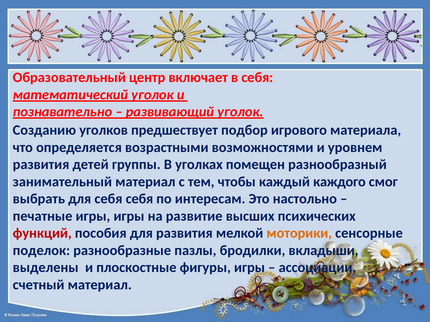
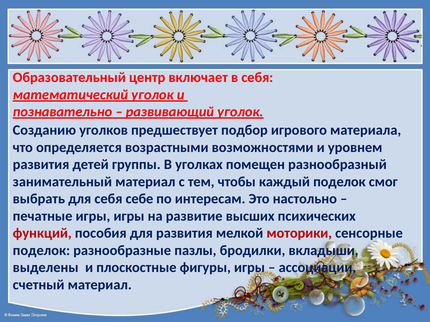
каждый каждого: каждого -> поделок
себя себя: себя -> себе
моторики colour: orange -> red
